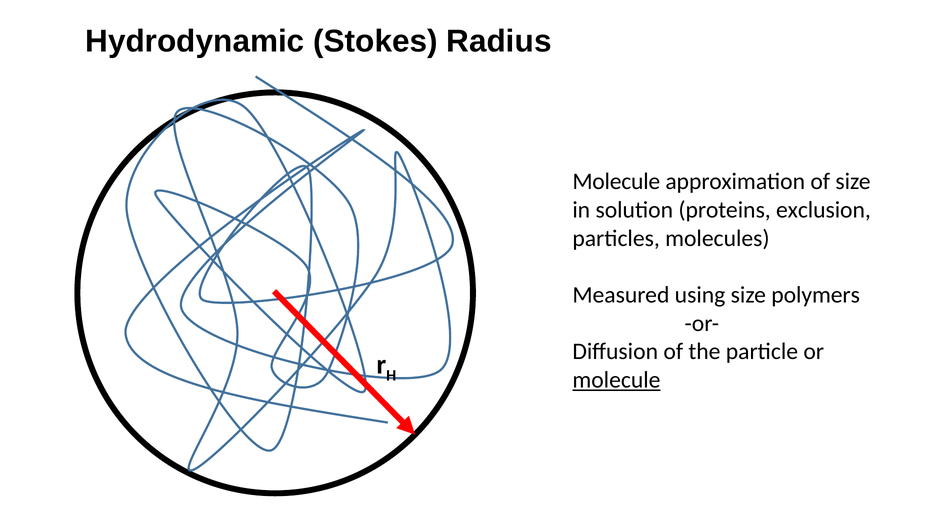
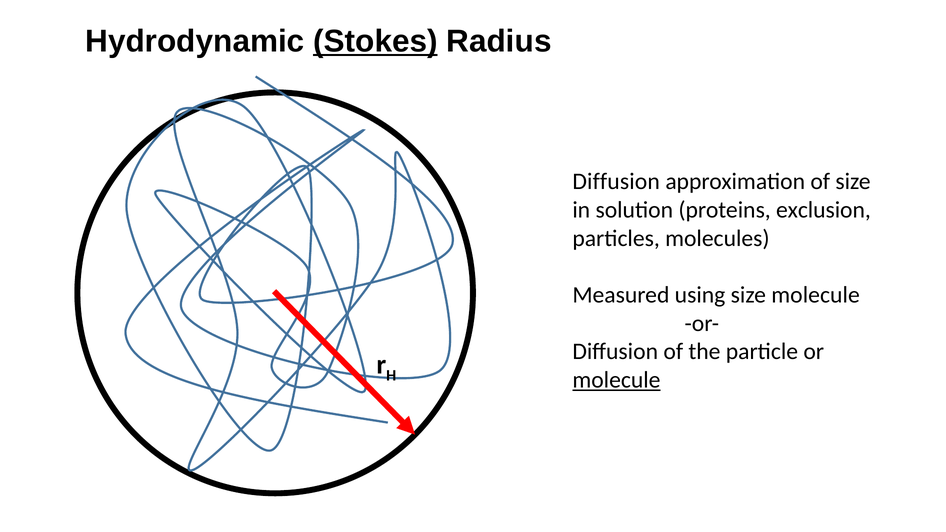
Stokes underline: none -> present
Molecule at (616, 181): Molecule -> Diffusion
size polymers: polymers -> molecule
